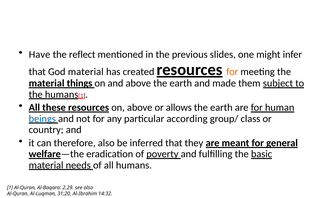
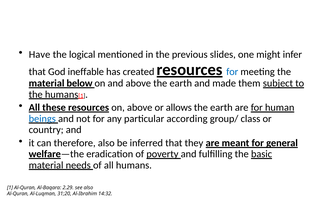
reflect: reflect -> logical
God material: material -> ineffable
for at (232, 72) colour: orange -> blue
things: things -> below
